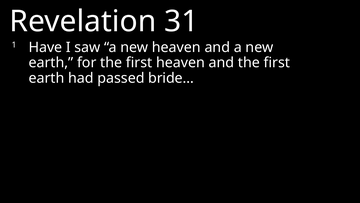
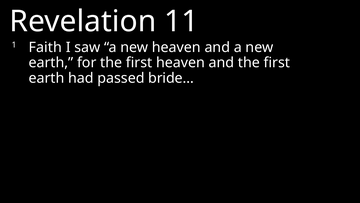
31: 31 -> 11
Have: Have -> Faith
